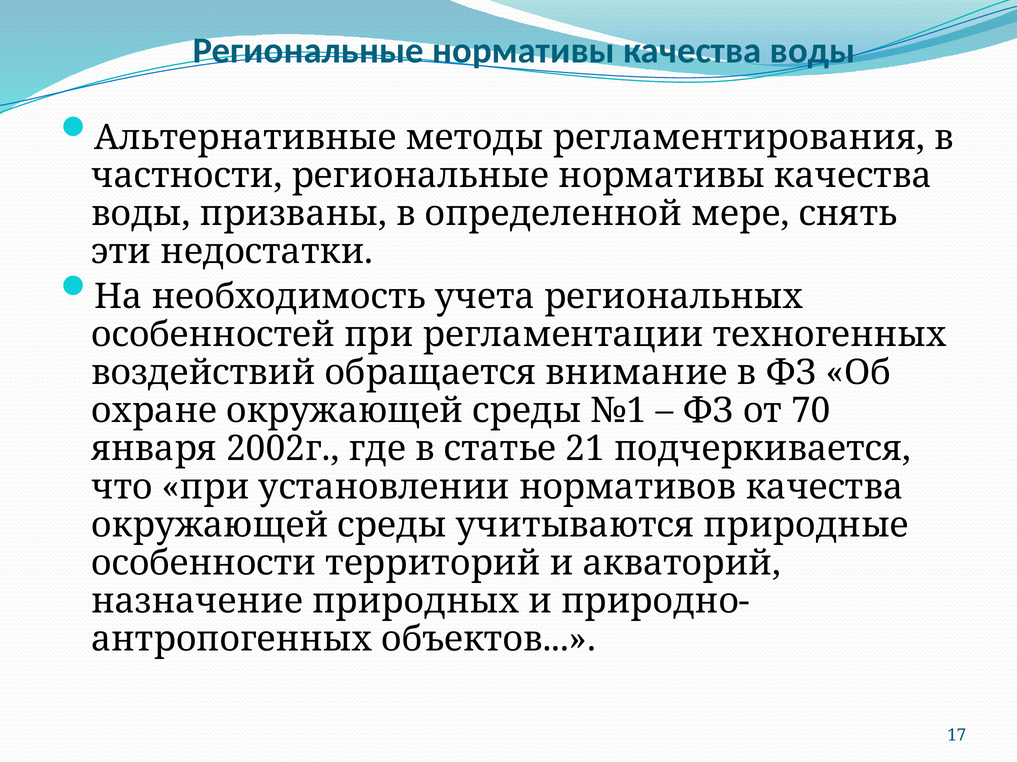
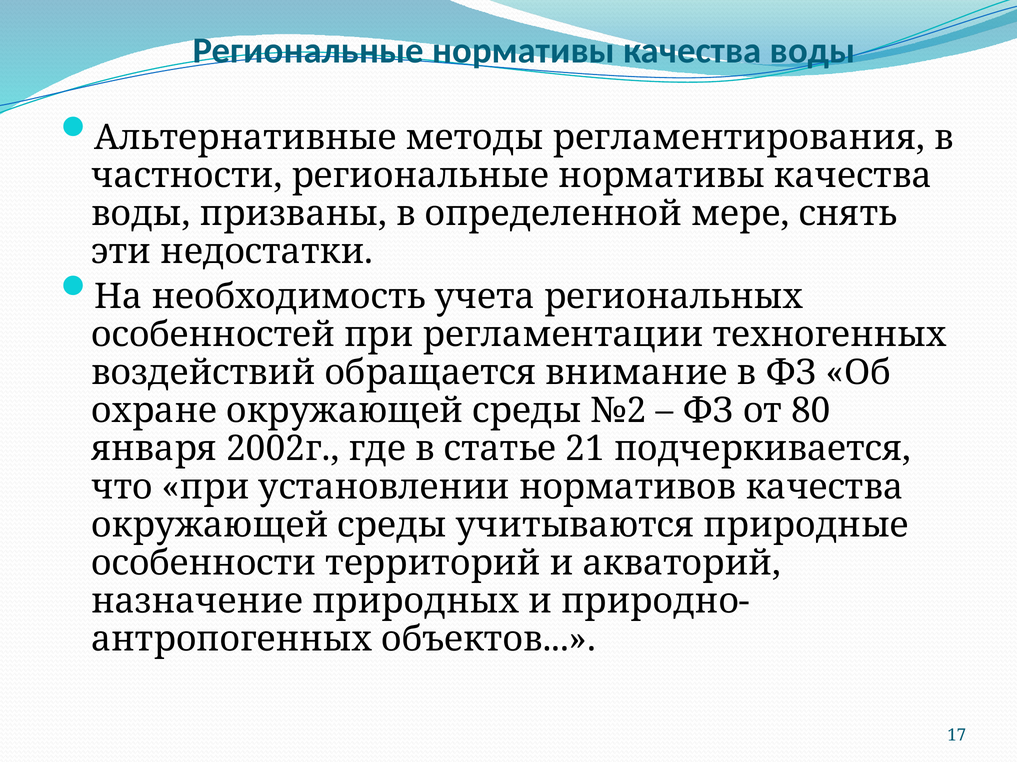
№1: №1 -> №2
70: 70 -> 80
